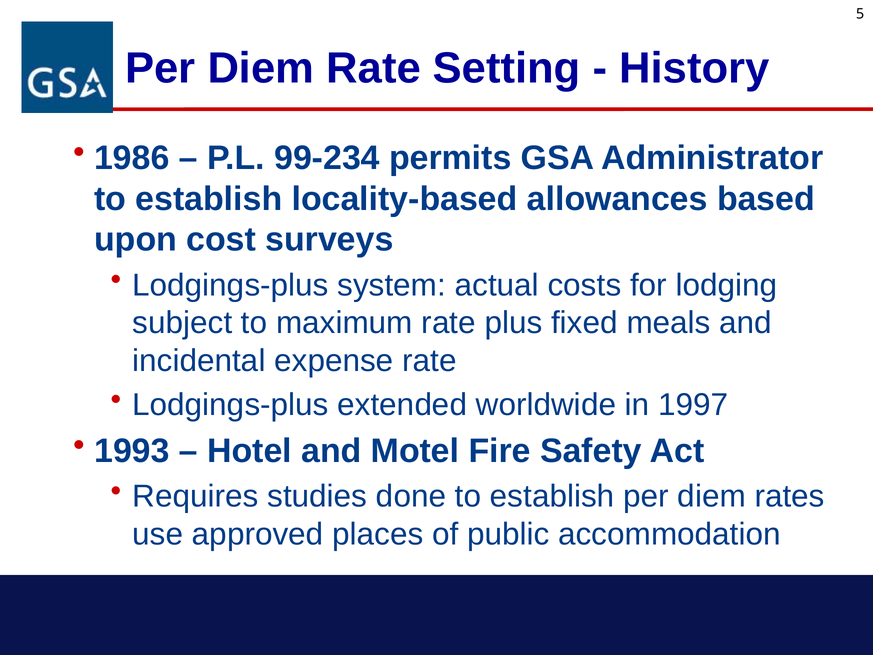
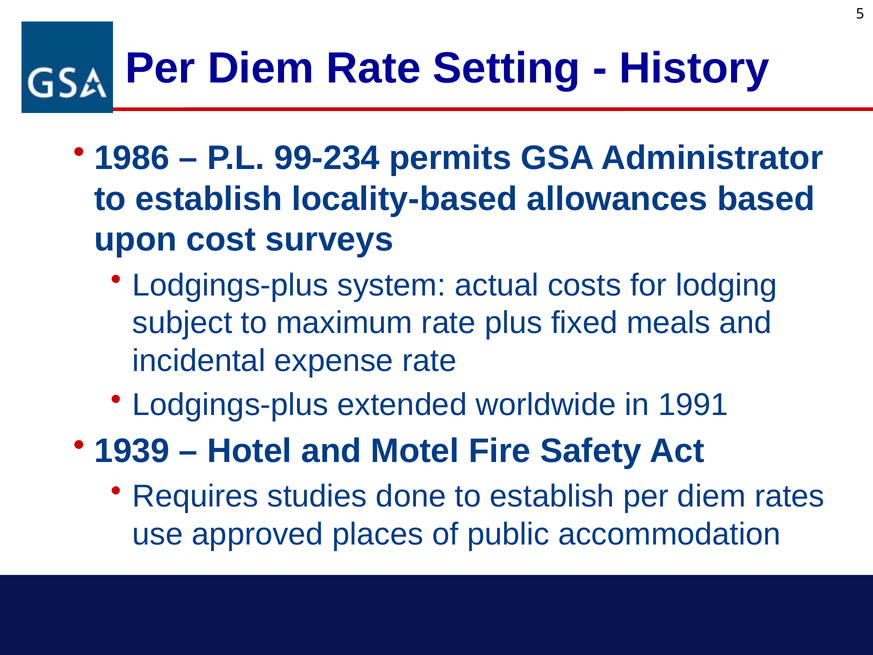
1997: 1997 -> 1991
1993: 1993 -> 1939
